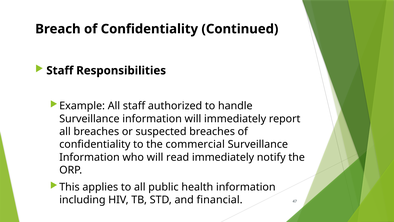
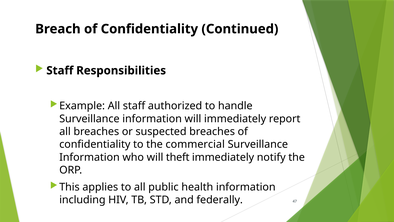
read: read -> theft
financial: financial -> federally
